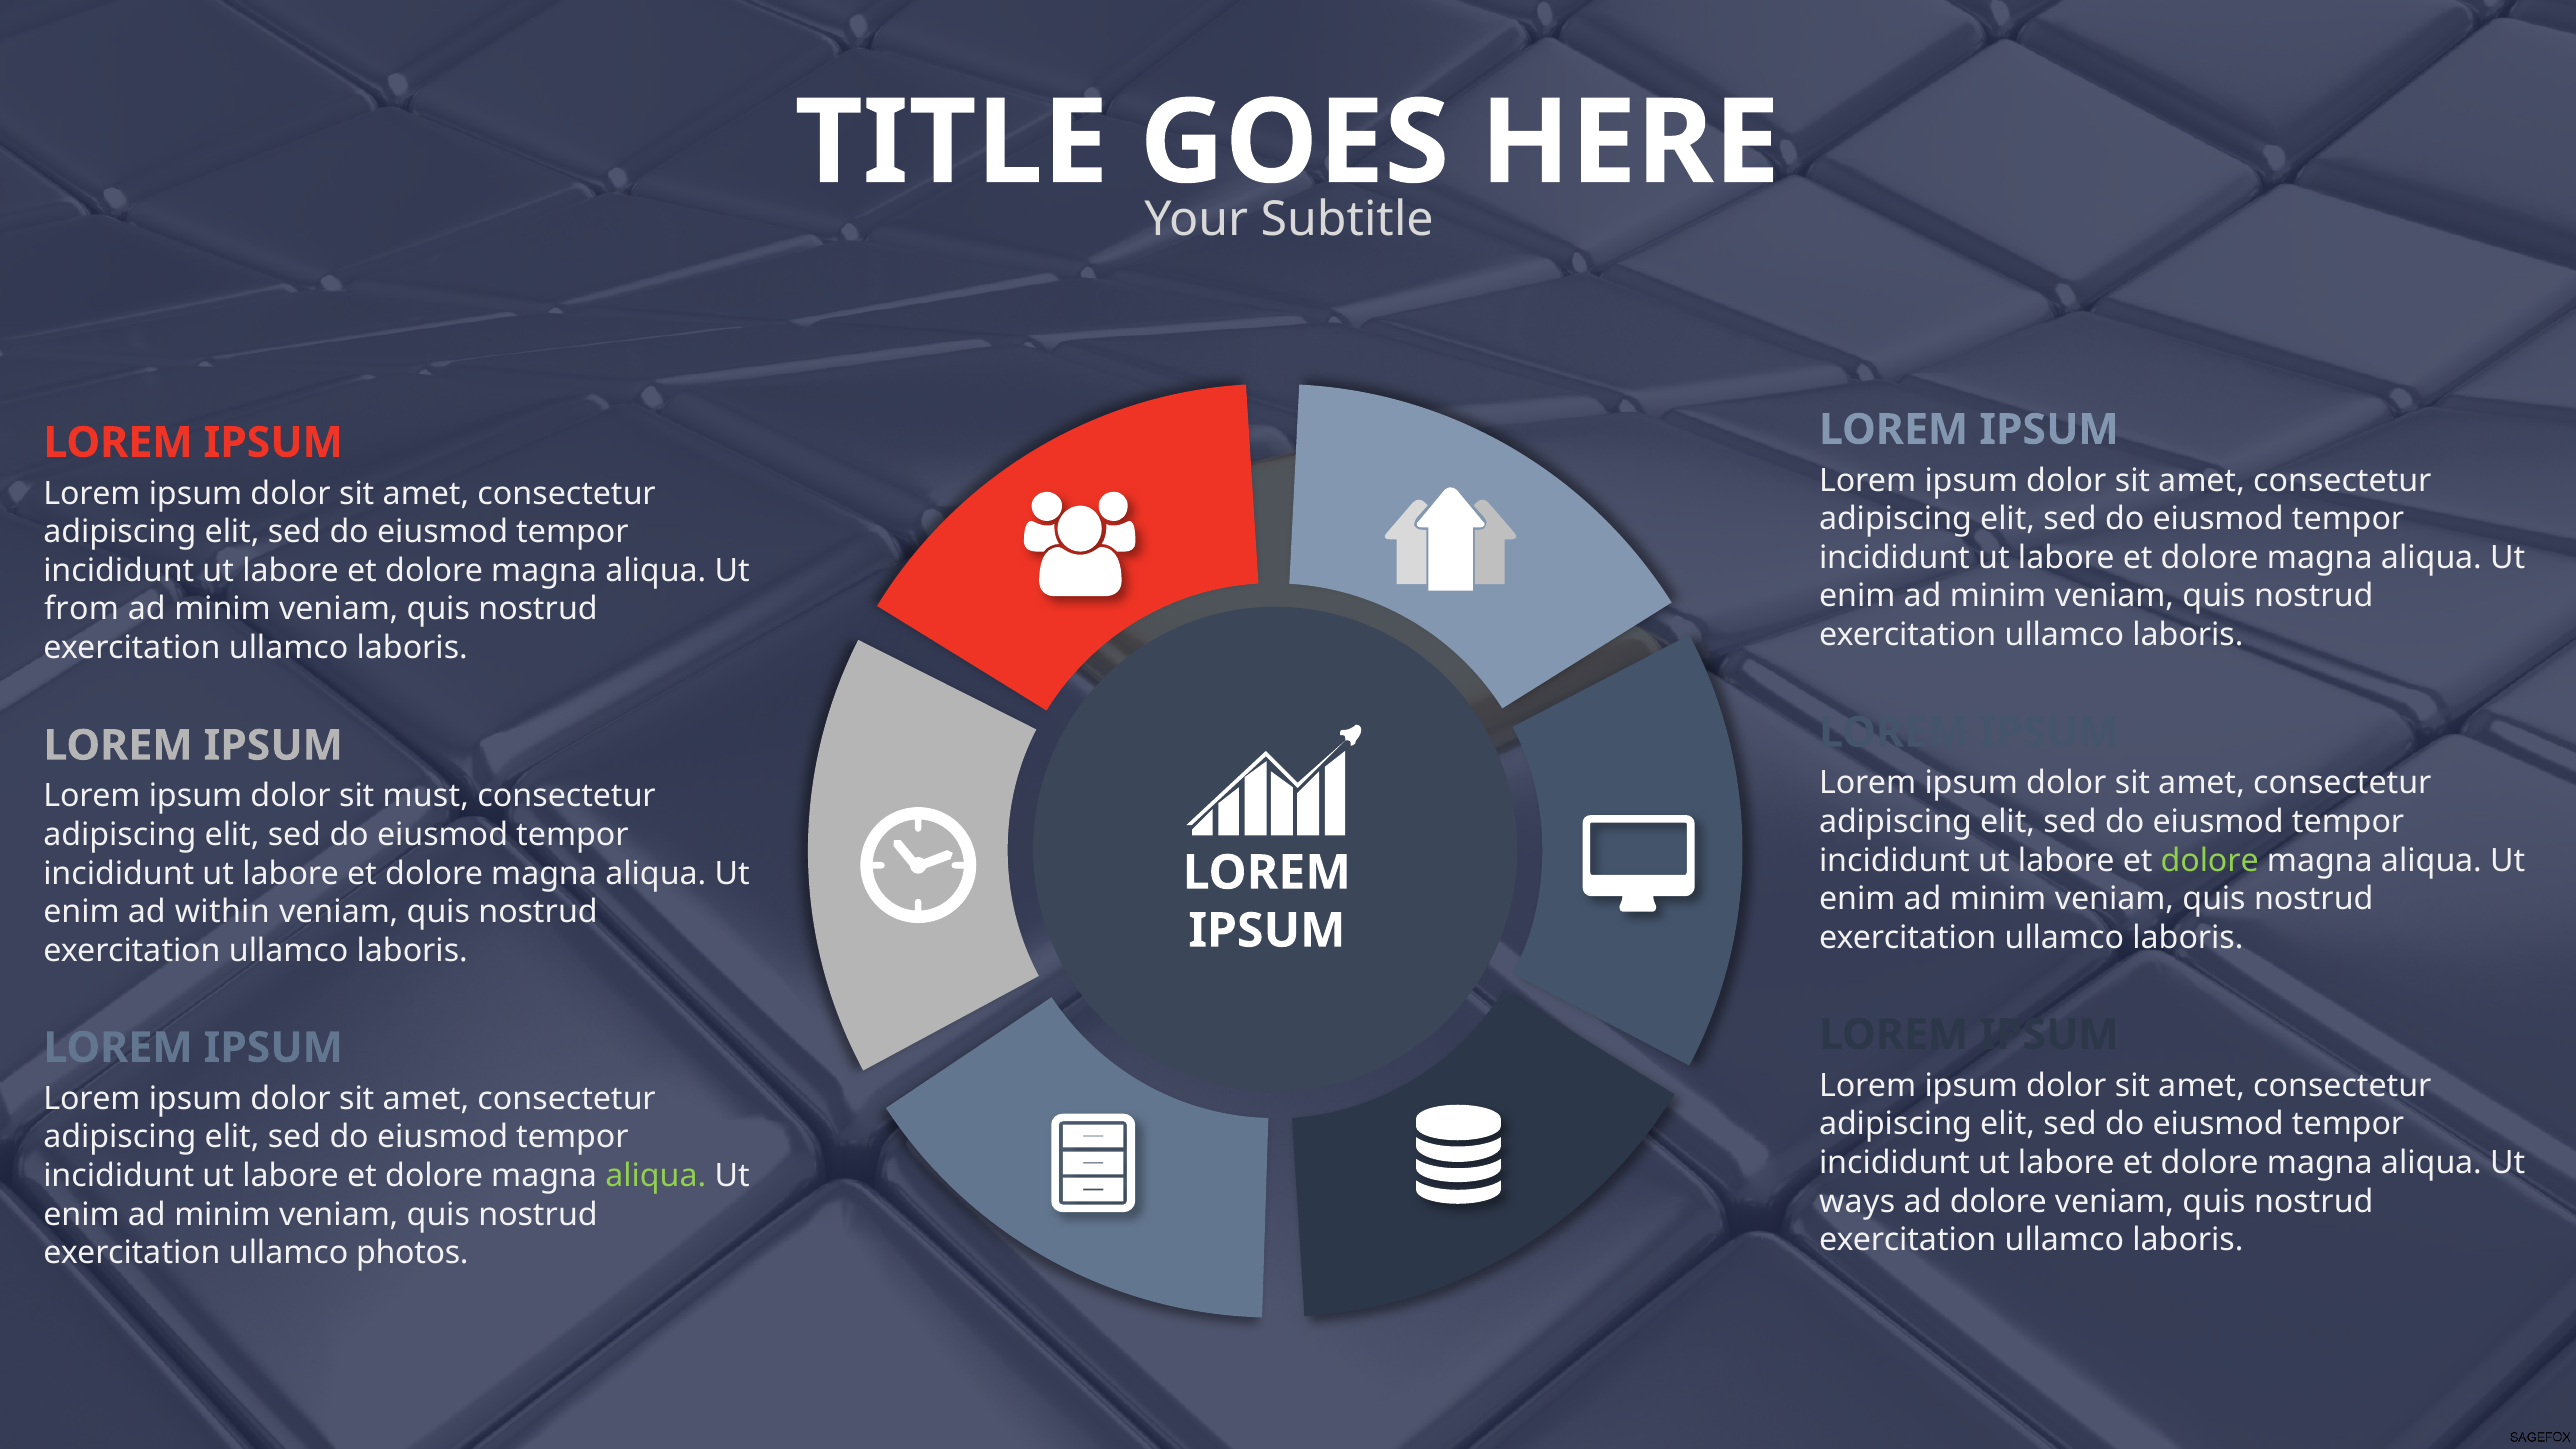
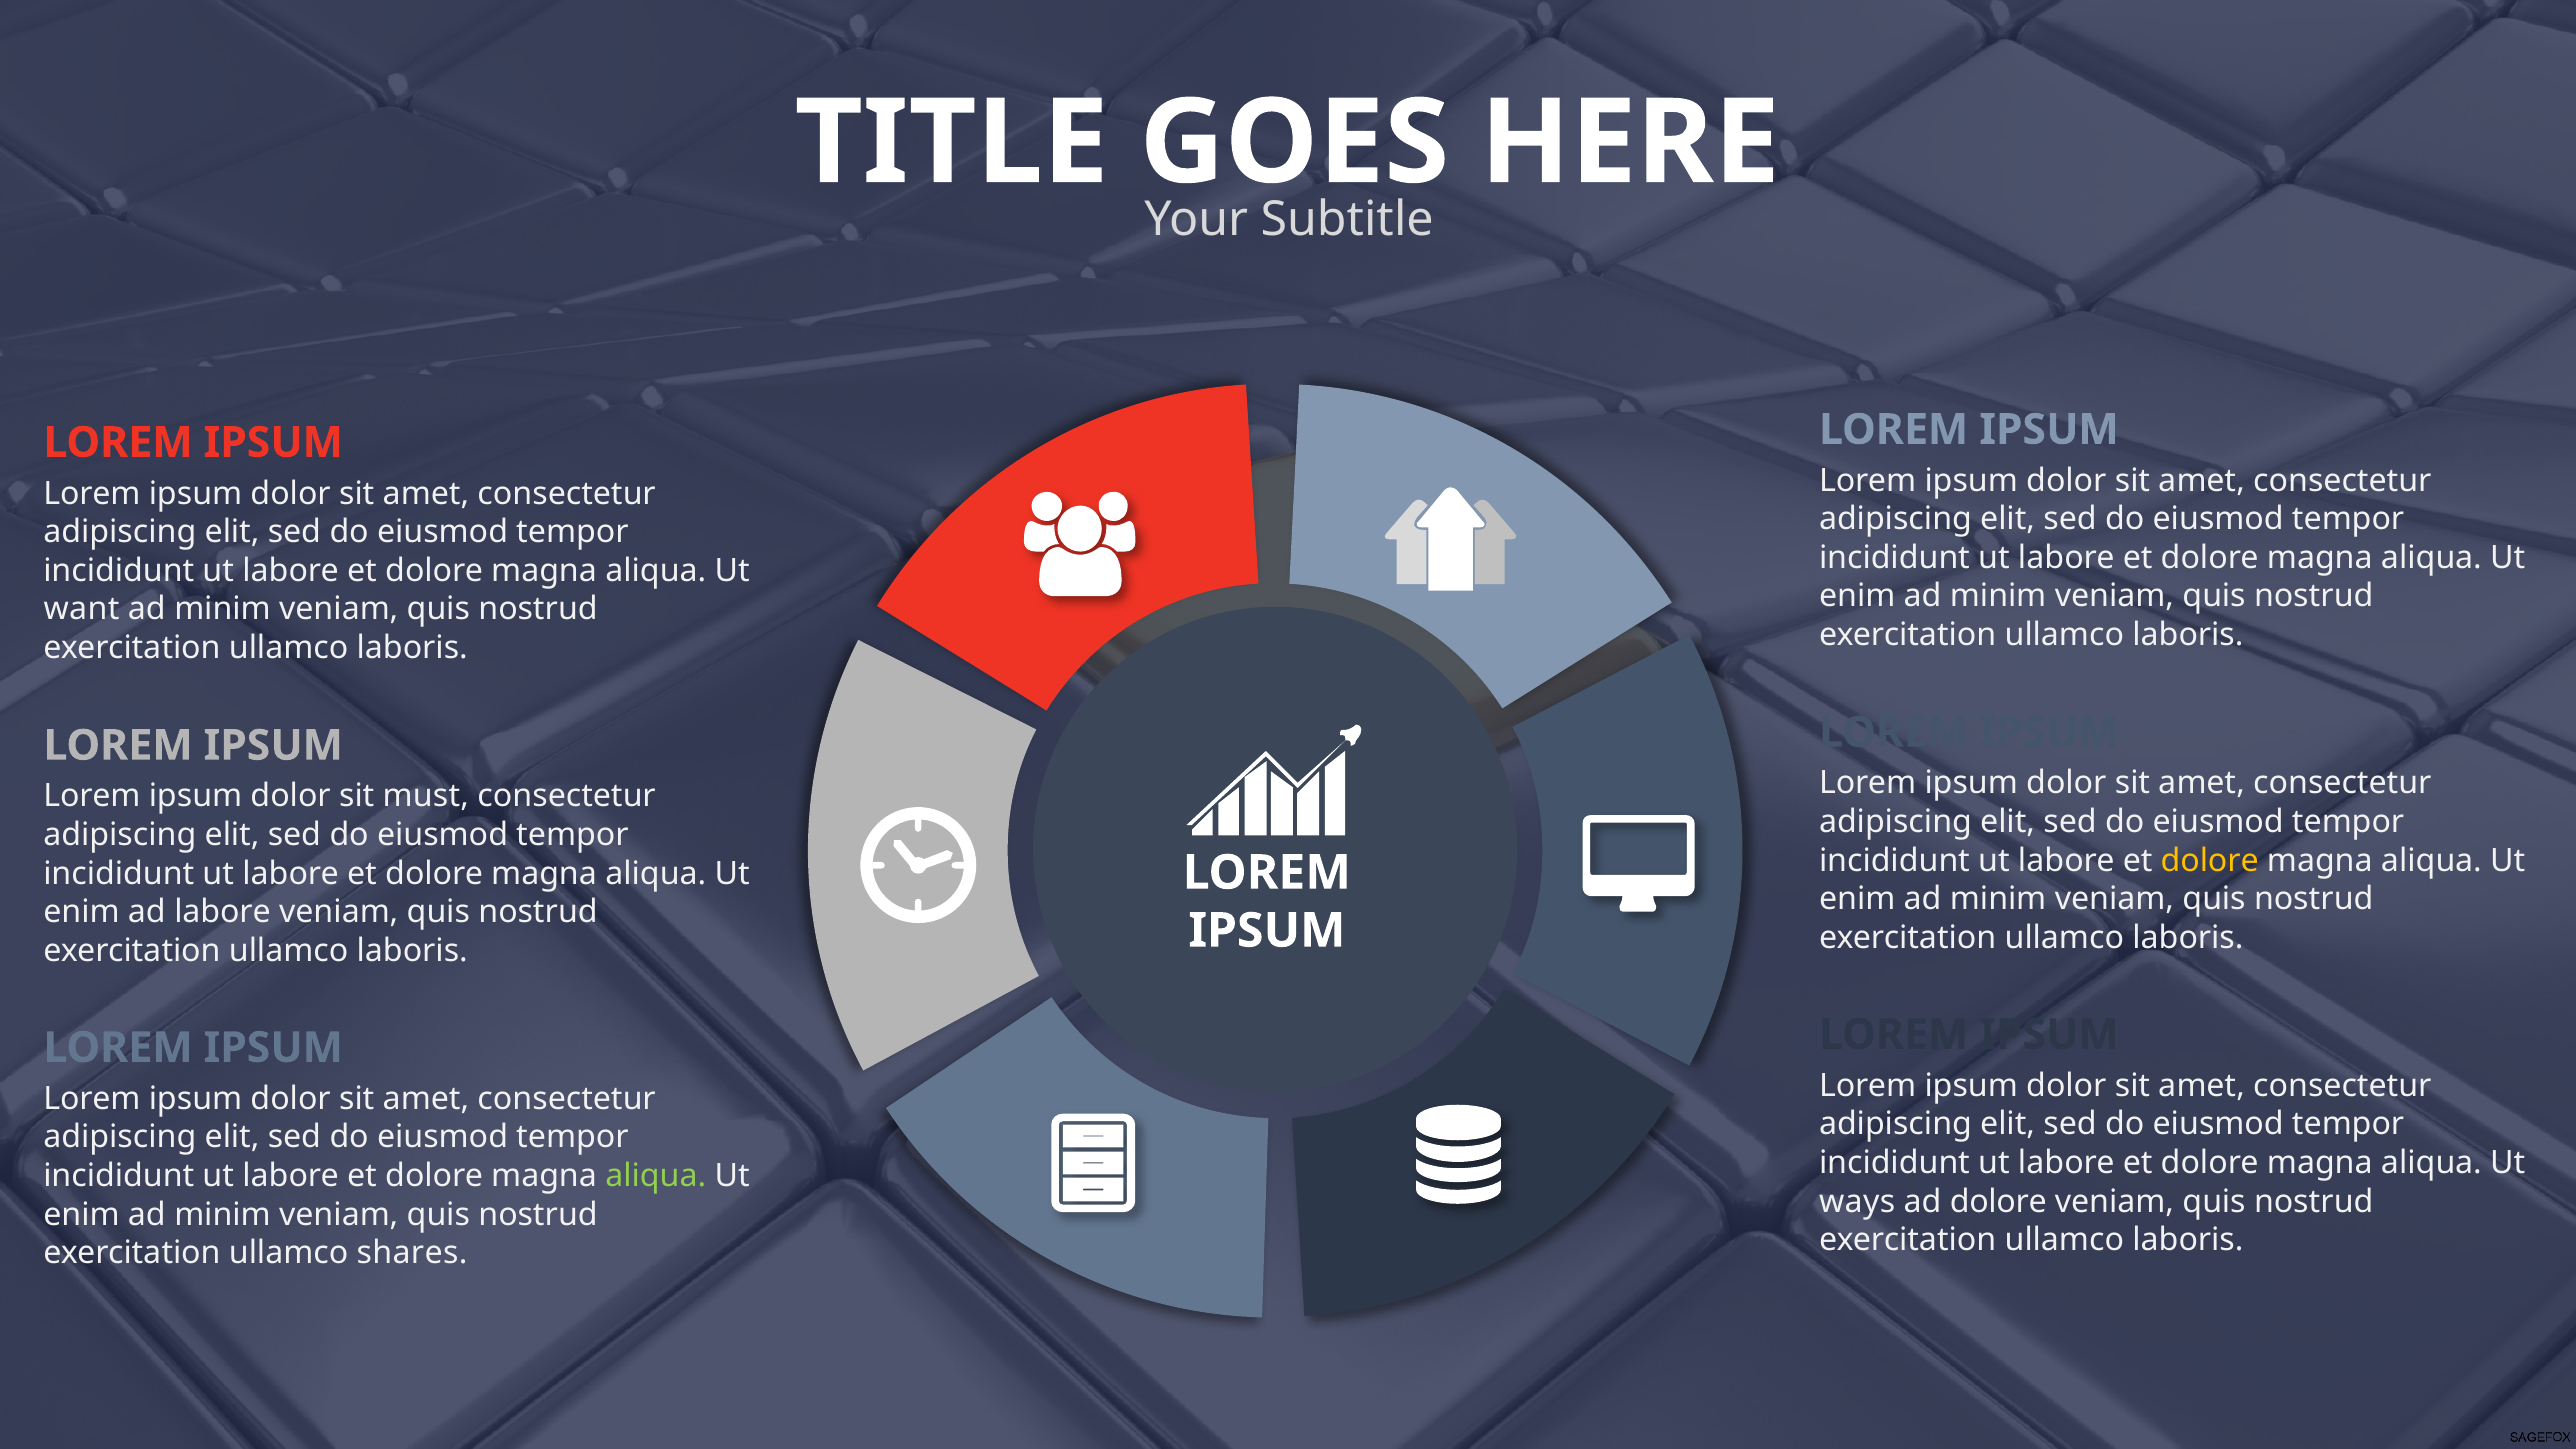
from: from -> want
dolore at (2210, 861) colour: light green -> yellow
ad within: within -> labore
photos: photos -> shares
